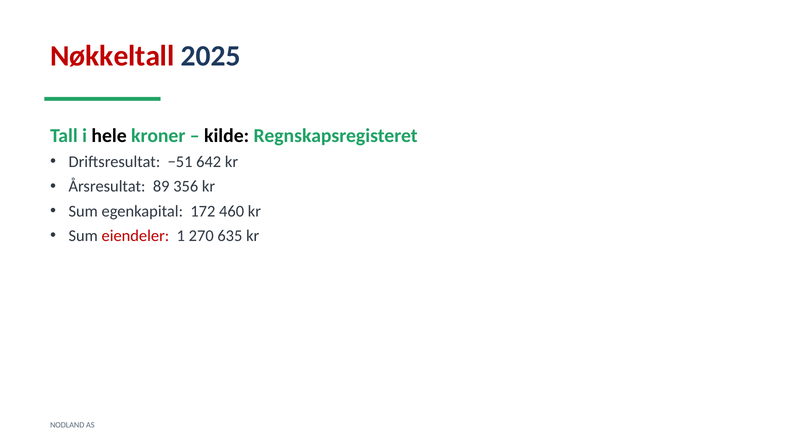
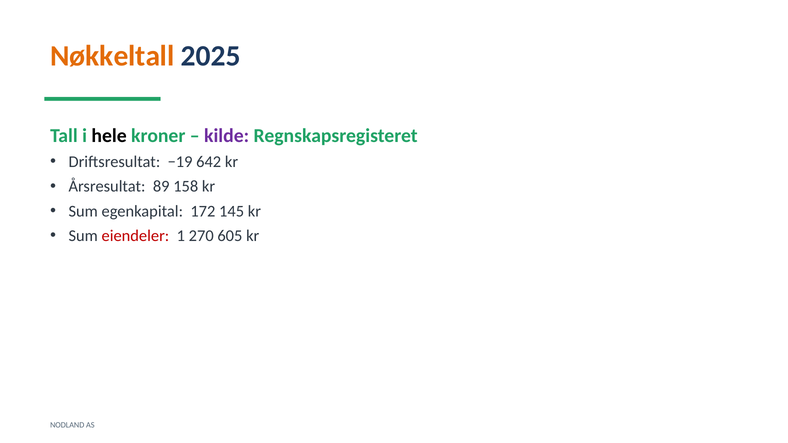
Nøkkeltall colour: red -> orange
kilde colour: black -> purple
−51: −51 -> −19
356: 356 -> 158
460: 460 -> 145
635: 635 -> 605
